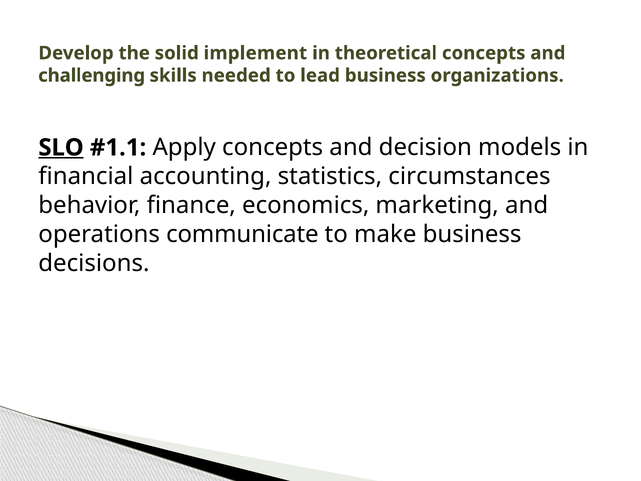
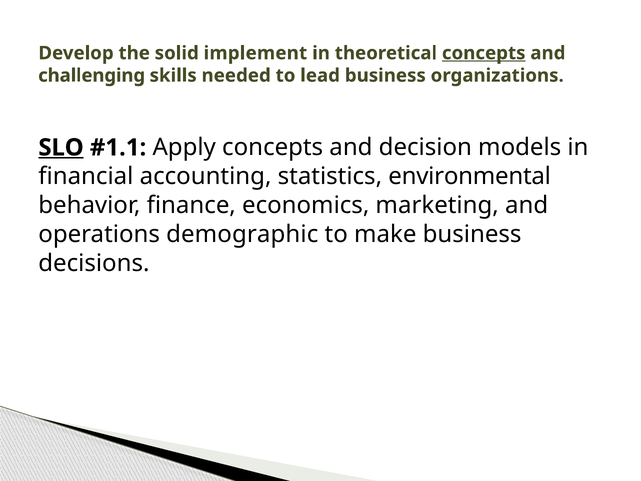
concepts at (484, 53) underline: none -> present
circumstances: circumstances -> environmental
communicate: communicate -> demographic
